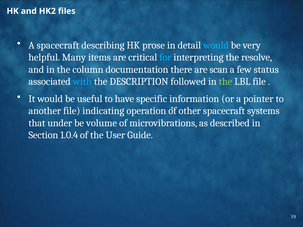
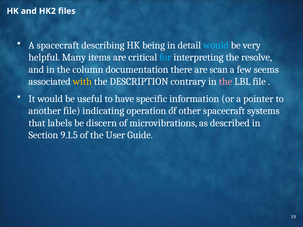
prose: prose -> being
status: status -> seems
with colour: light blue -> yellow
followed: followed -> contrary
the at (226, 82) colour: light green -> pink
under: under -> labels
volume: volume -> discern
1.0.4: 1.0.4 -> 9.1.5
